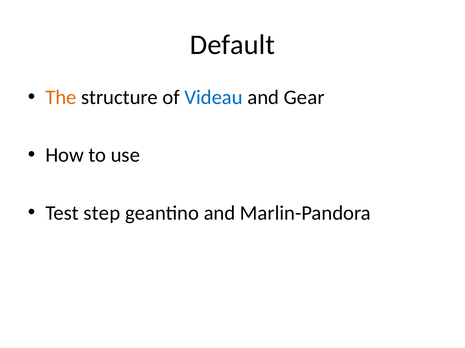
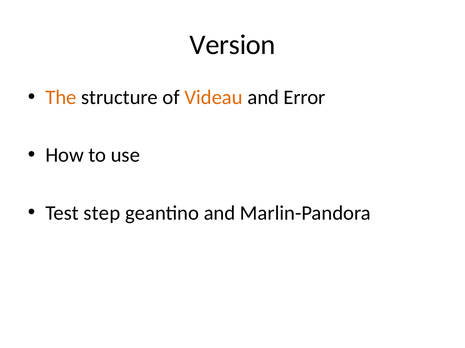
Default: Default -> Version
Videau colour: blue -> orange
Gear: Gear -> Error
